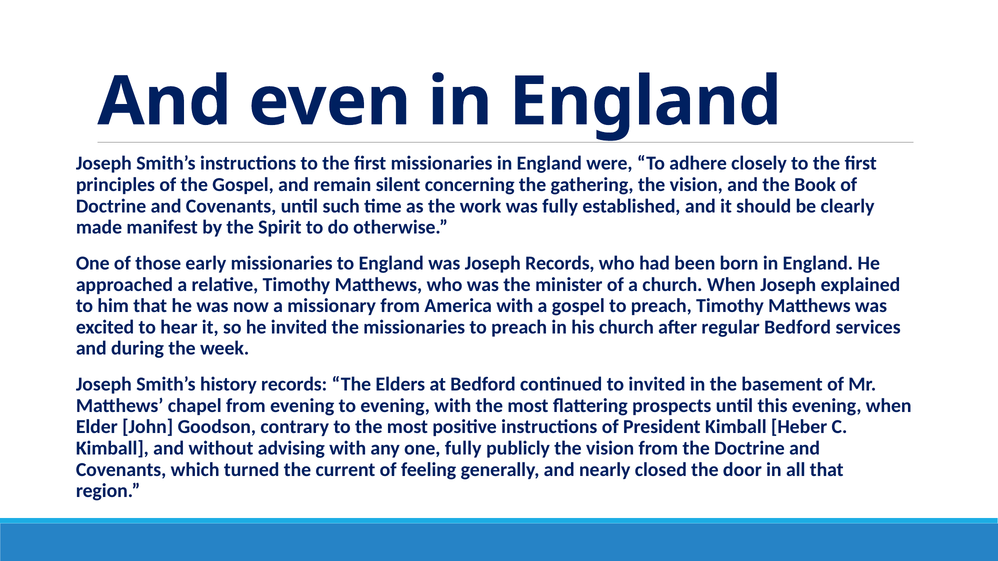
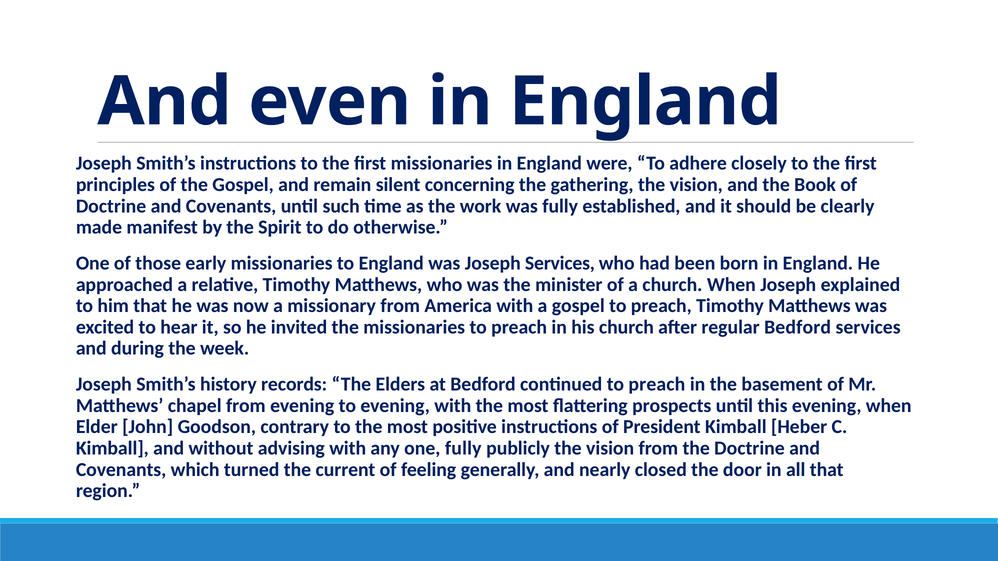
Joseph Records: Records -> Services
continued to invited: invited -> preach
